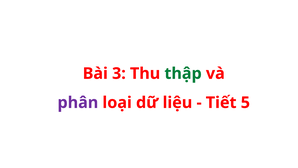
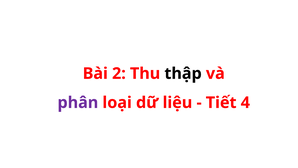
3: 3 -> 2
thập colour: green -> black
5: 5 -> 4
